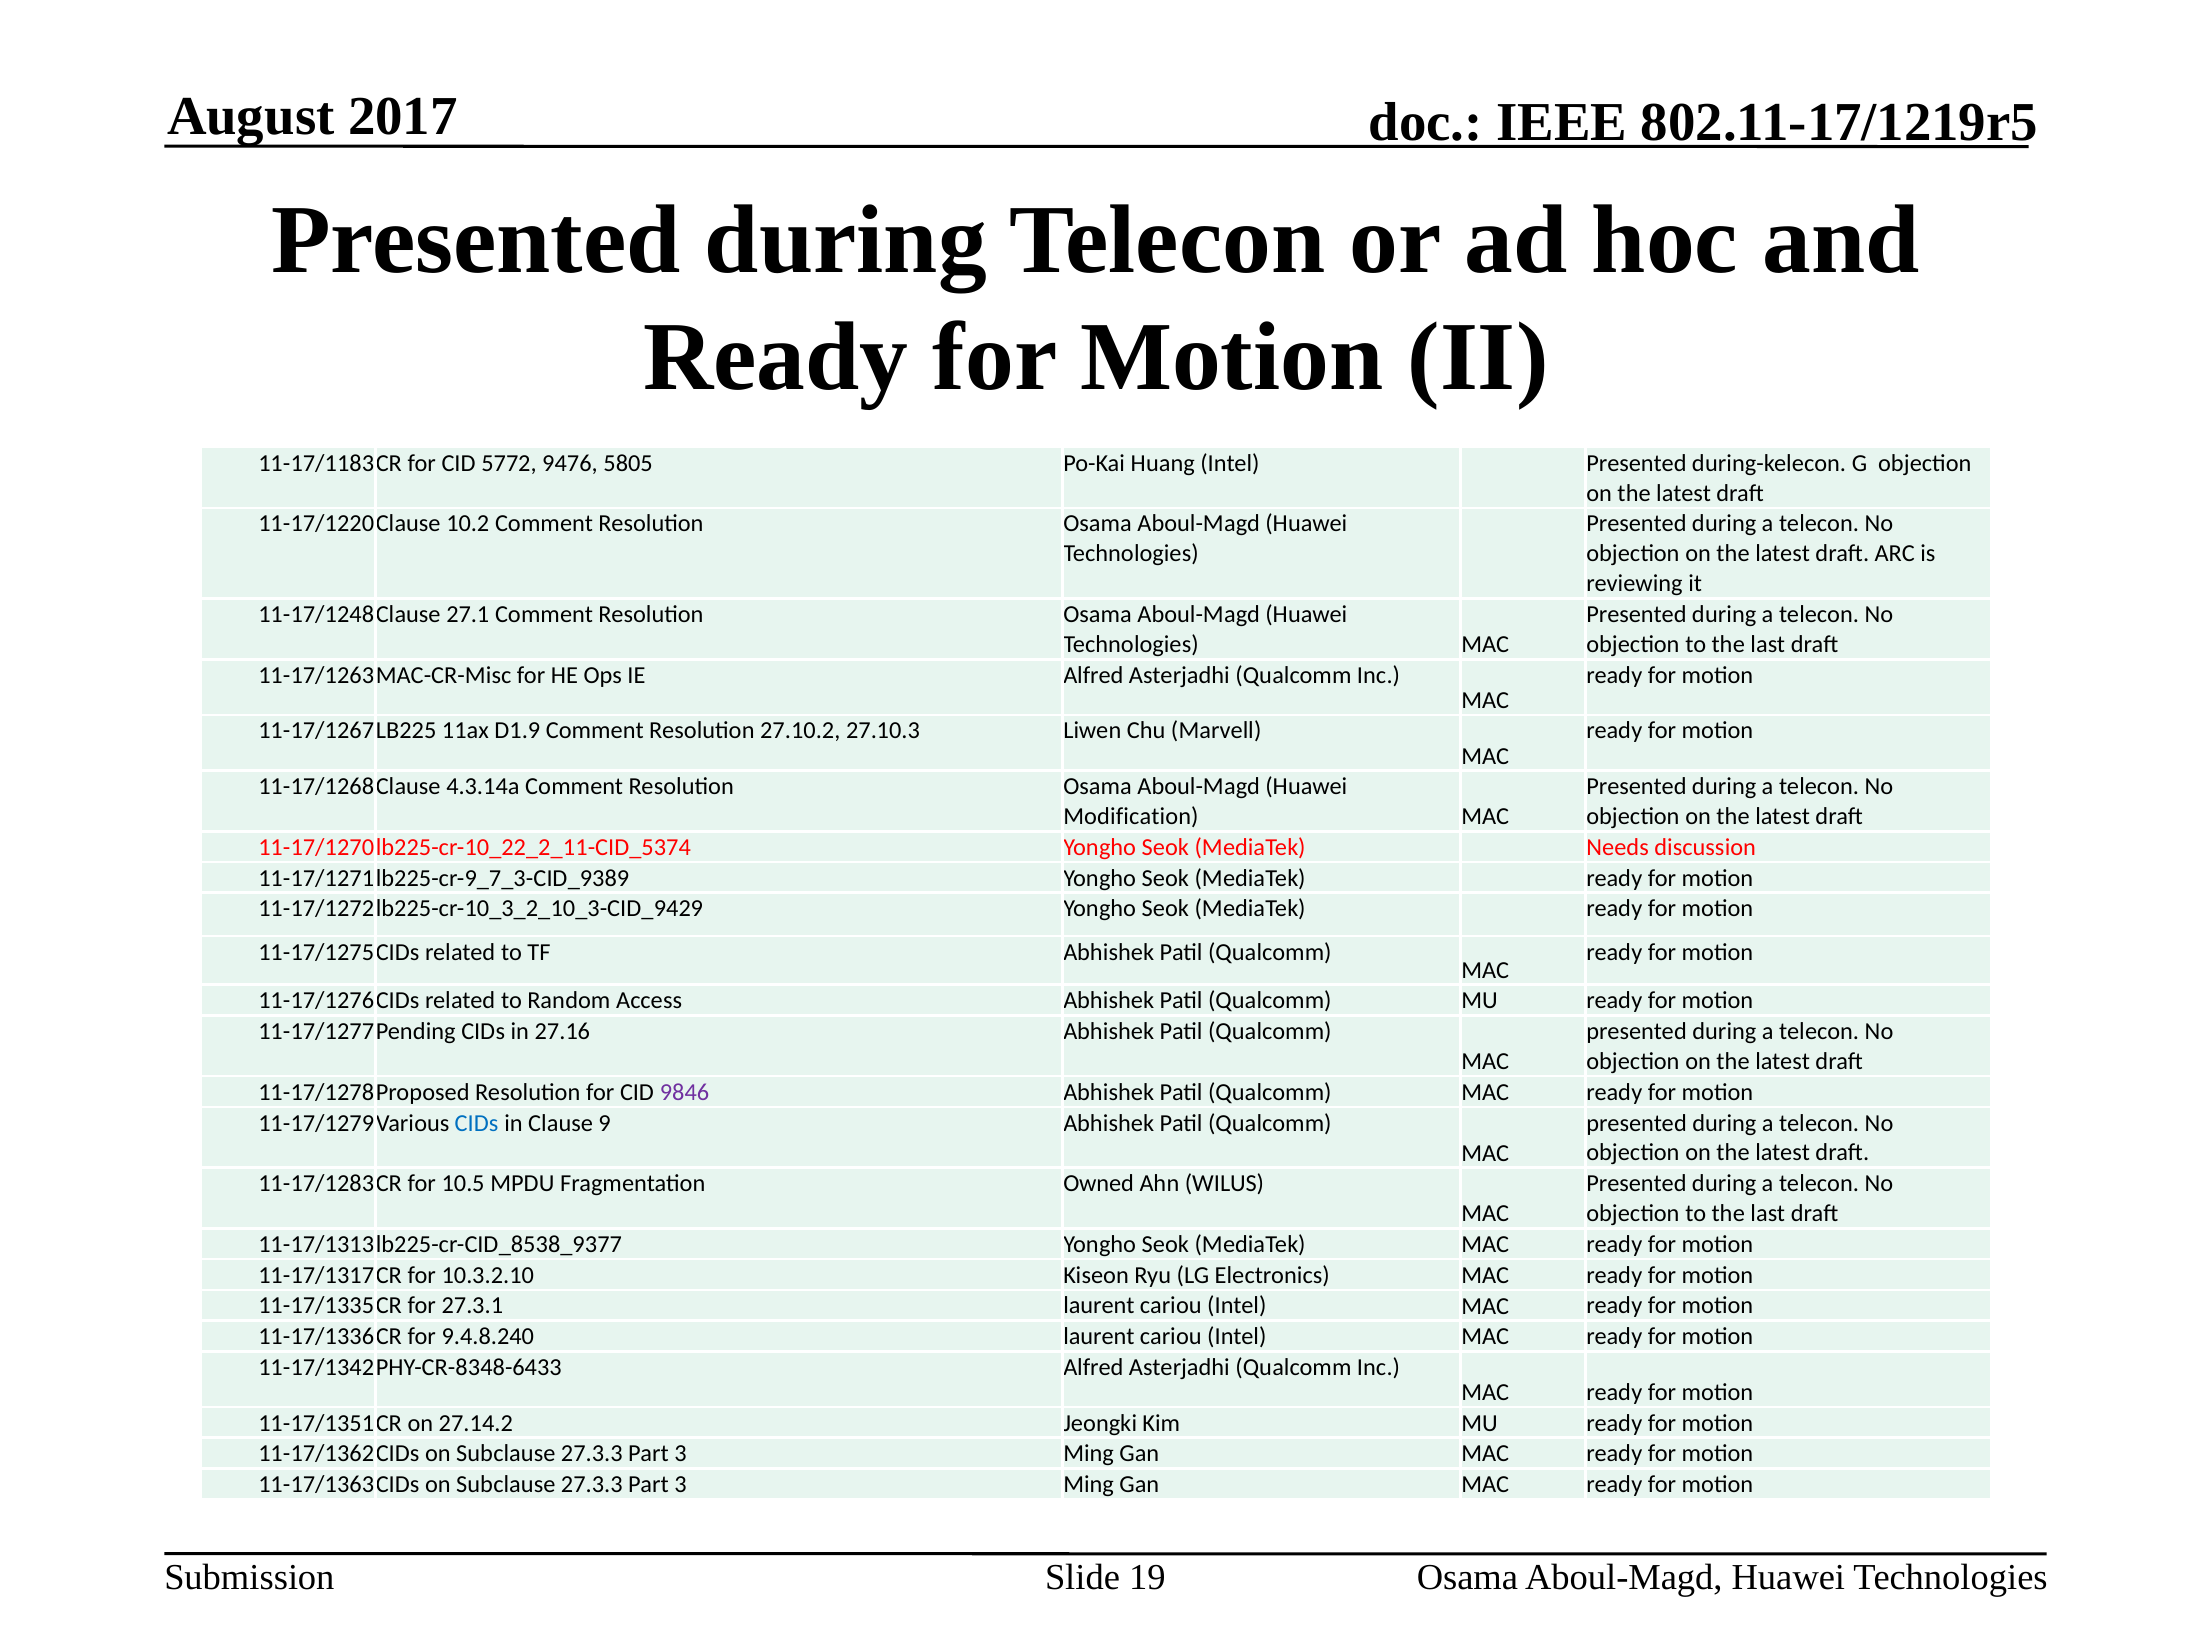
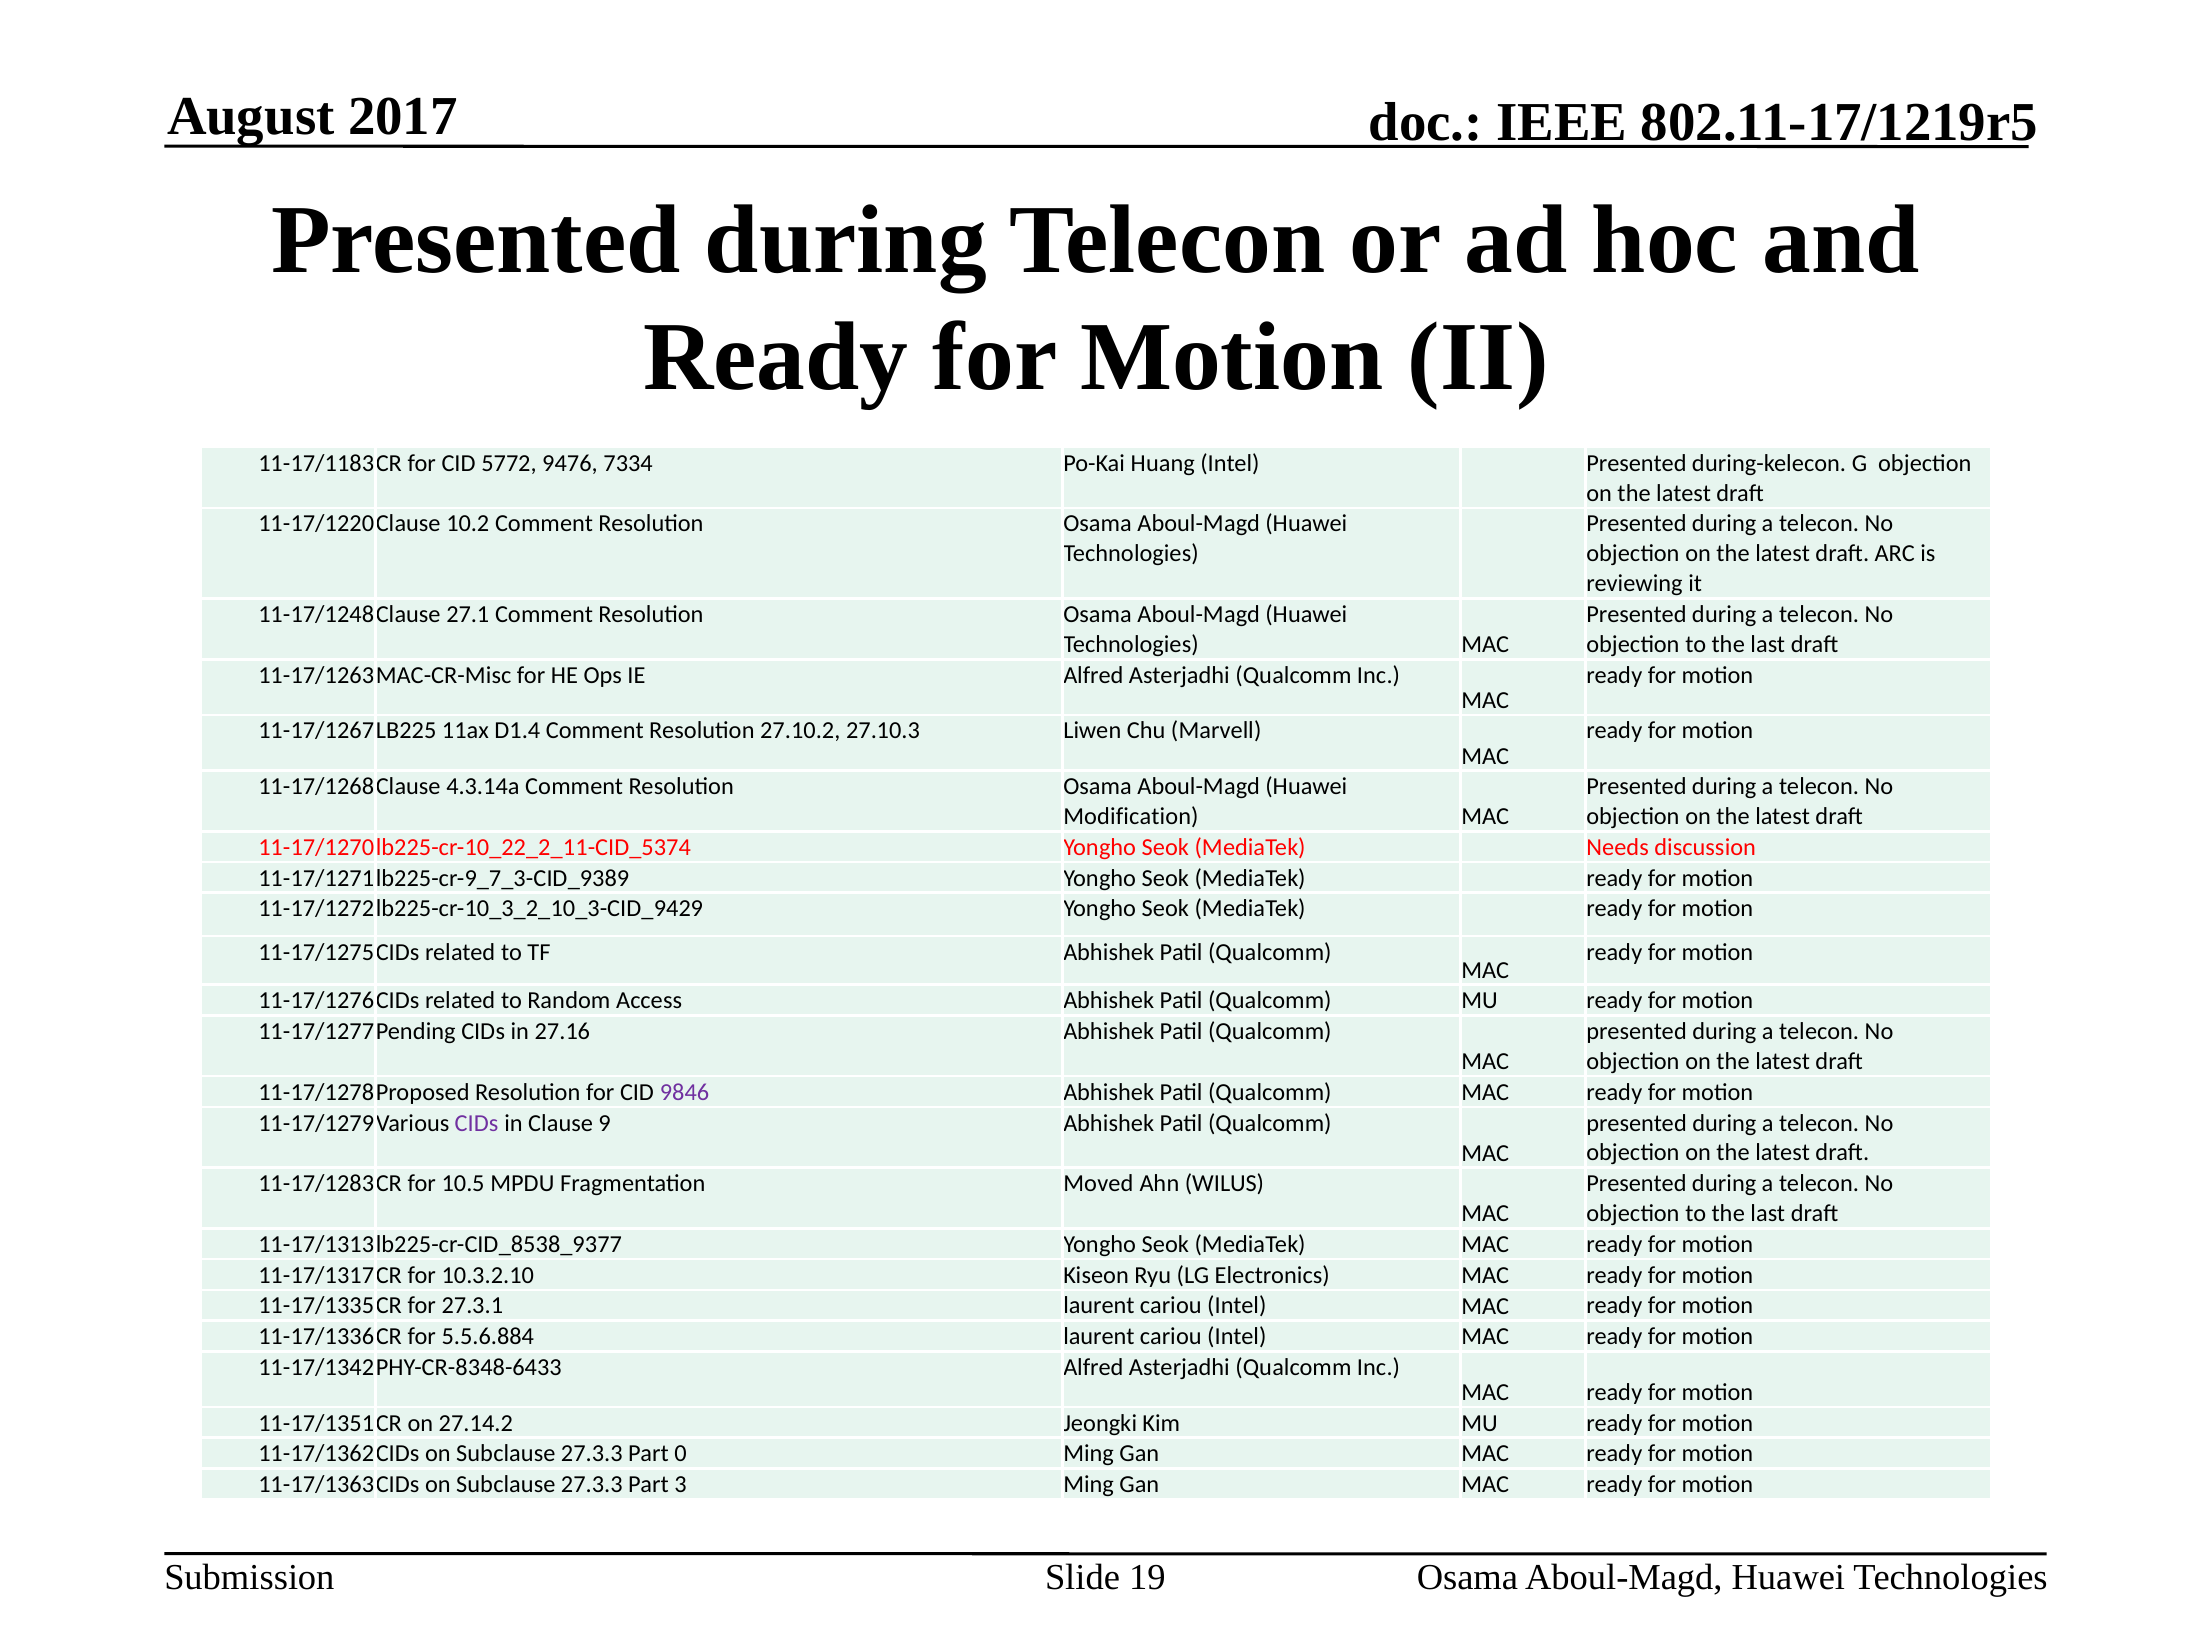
5805: 5805 -> 7334
D1.9: D1.9 -> D1.4
CIDs at (477, 1123) colour: blue -> purple
Owned: Owned -> Moved
9.4.8.240: 9.4.8.240 -> 5.5.6.884
3 at (680, 1454): 3 -> 0
